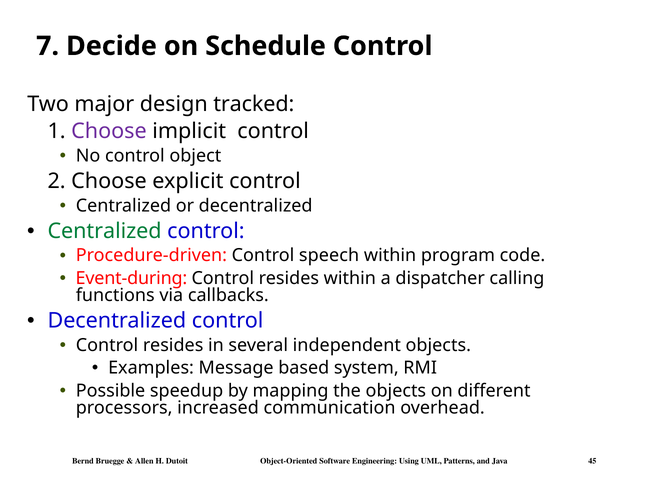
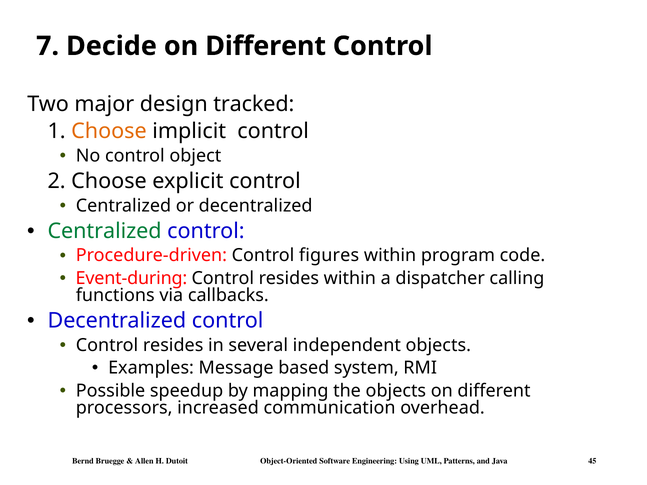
Decide on Schedule: Schedule -> Different
Choose at (109, 131) colour: purple -> orange
speech: speech -> figures
